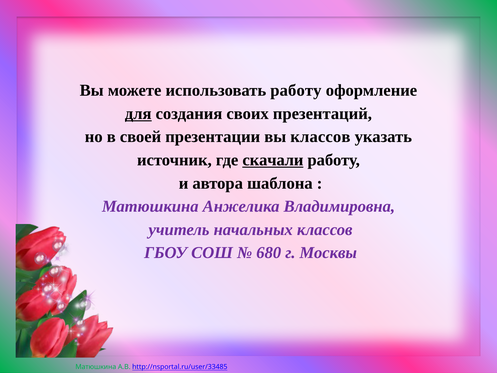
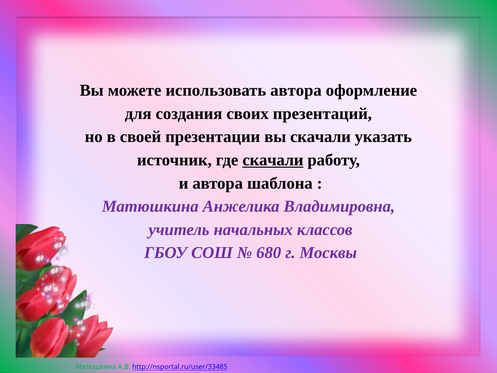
использовать работу: работу -> автора
для underline: present -> none
вы классов: классов -> скачали
